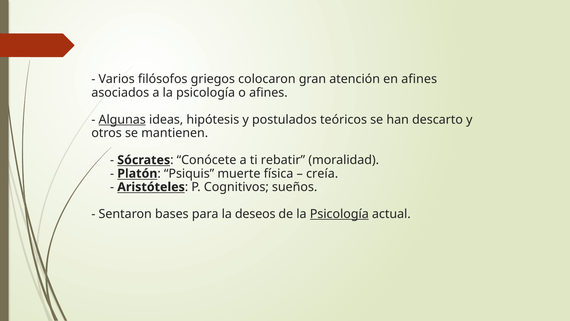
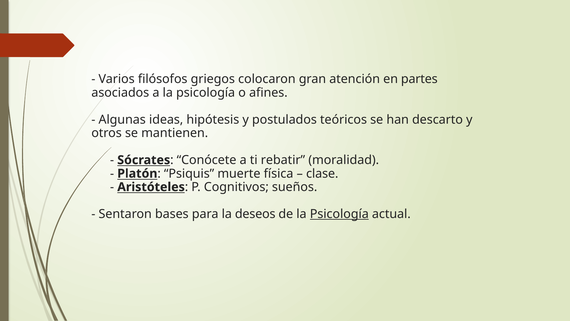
en afines: afines -> partes
Algunas underline: present -> none
creía: creía -> clase
